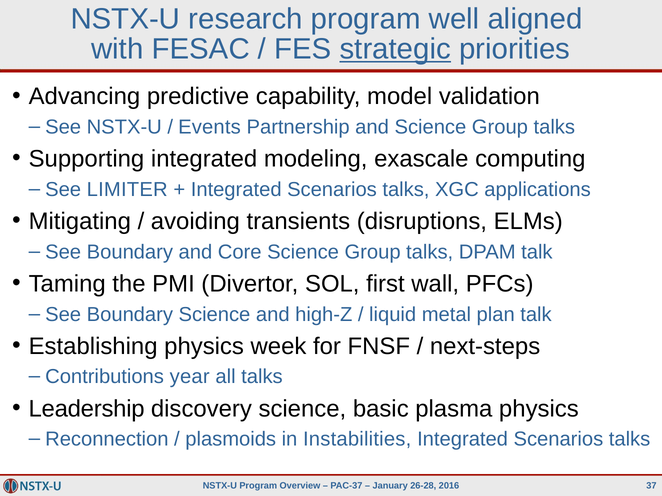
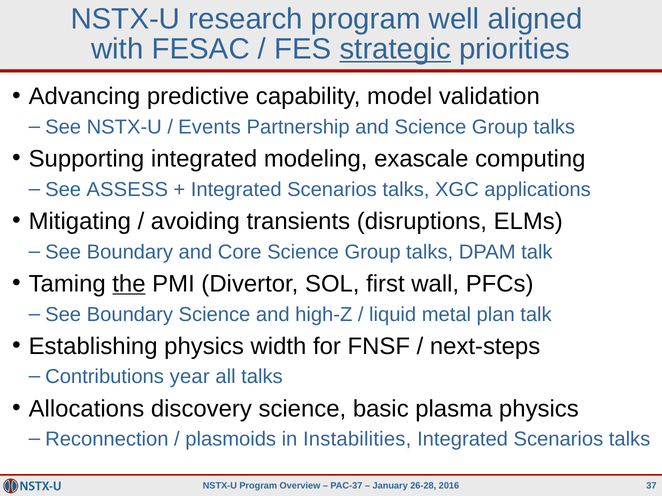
LIMITER: LIMITER -> ASSESS
the underline: none -> present
week: week -> width
Leadership: Leadership -> Allocations
